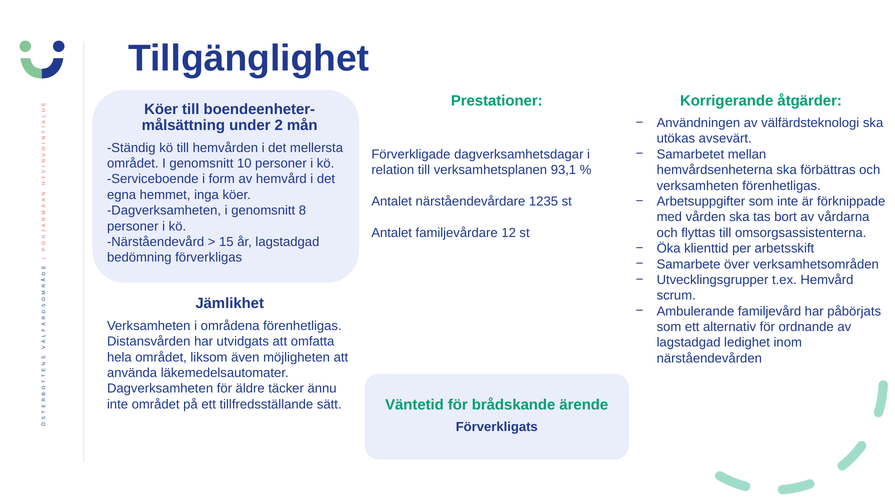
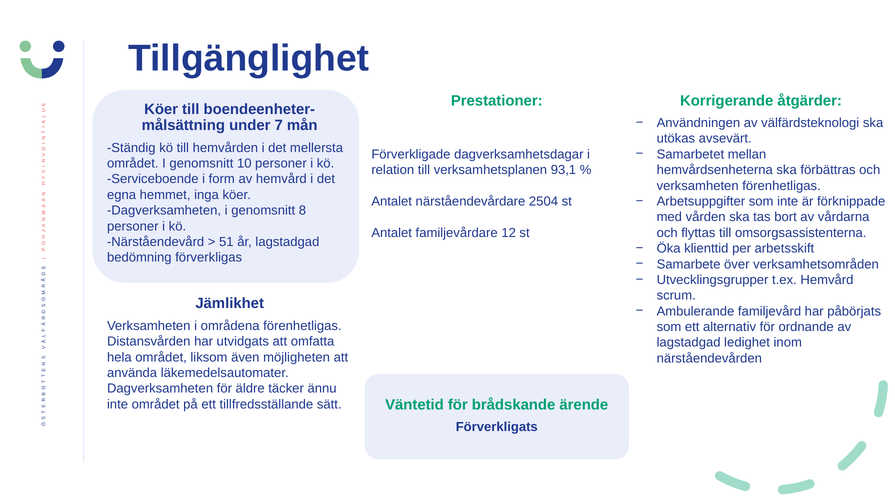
2: 2 -> 7
1235: 1235 -> 2504
15: 15 -> 51
